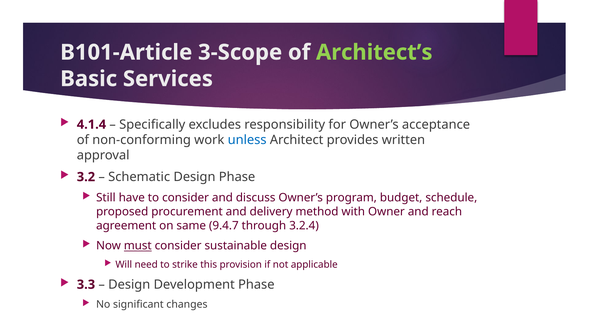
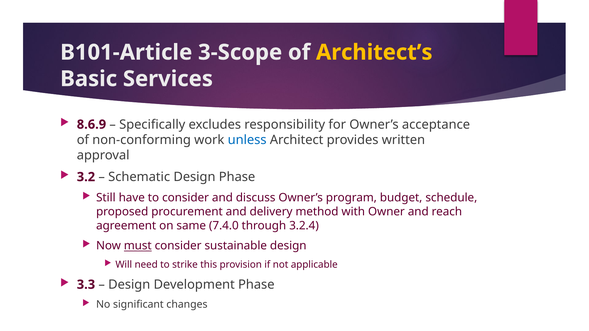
Architect’s colour: light green -> yellow
4.1.4: 4.1.4 -> 8.6.9
9.4.7: 9.4.7 -> 7.4.0
